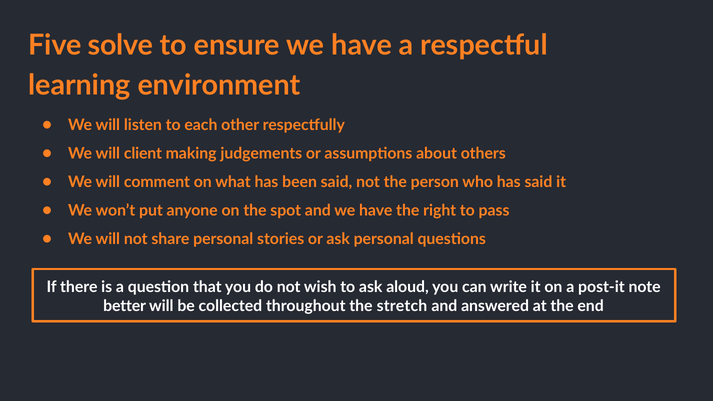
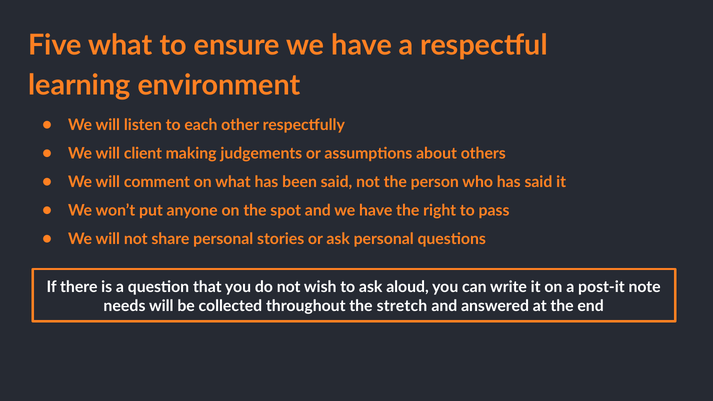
Five solve: solve -> what
better: better -> needs
